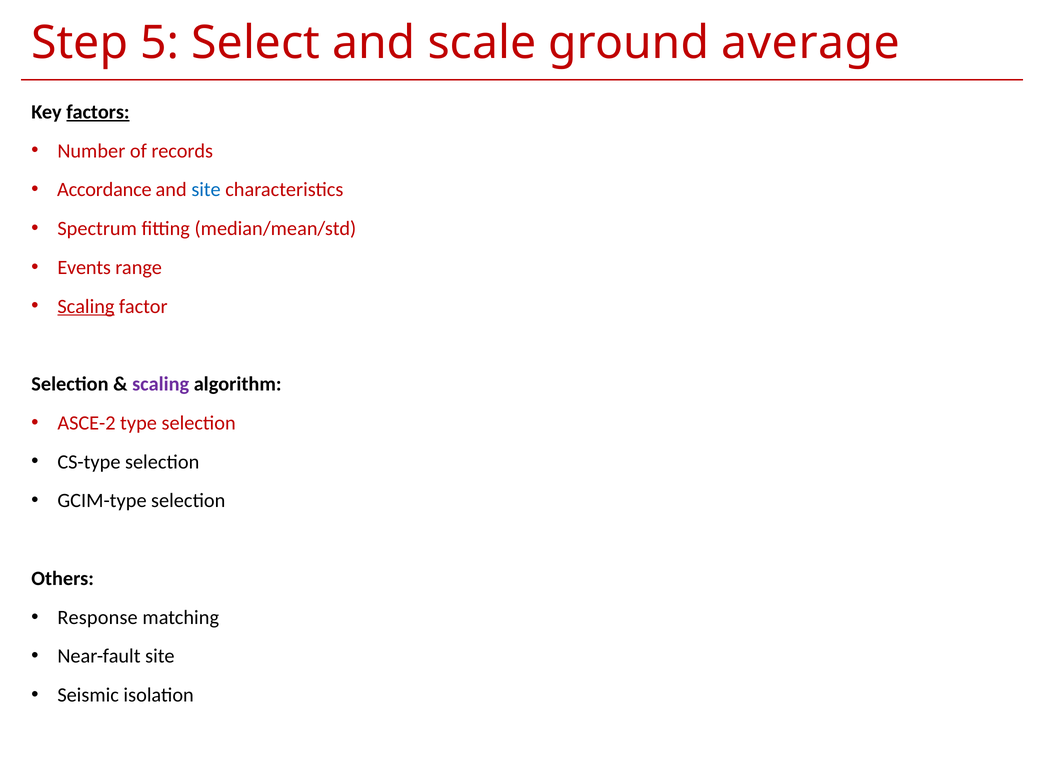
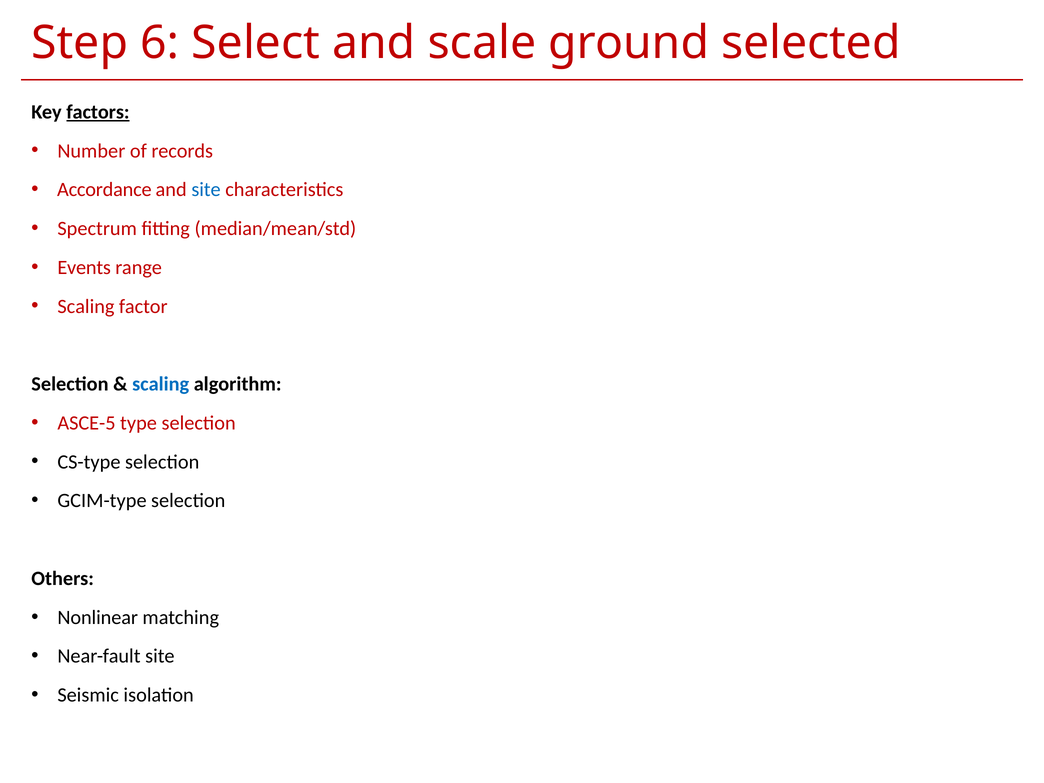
5: 5 -> 6
average: average -> selected
Scaling at (86, 306) underline: present -> none
scaling at (161, 384) colour: purple -> blue
ASCE-2: ASCE-2 -> ASCE-5
Response: Response -> Nonlinear
